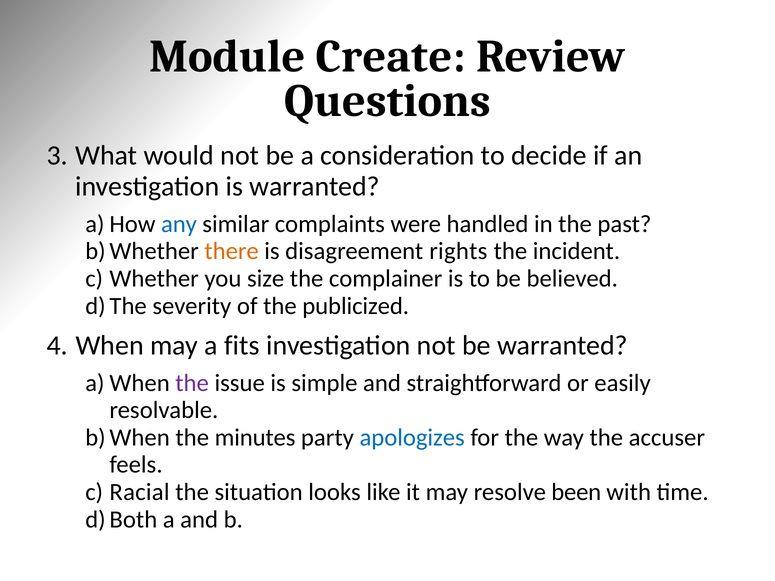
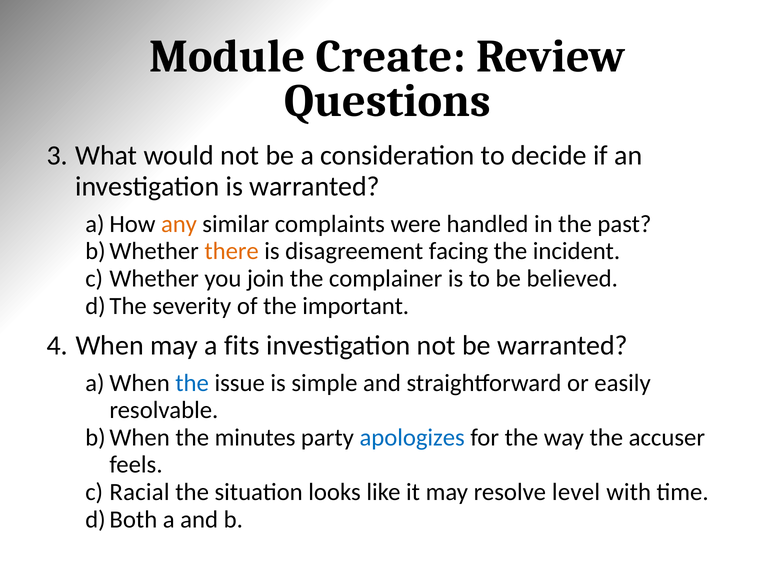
any colour: blue -> orange
rights: rights -> facing
size: size -> join
publicized: publicized -> important
the at (192, 383) colour: purple -> blue
been: been -> level
